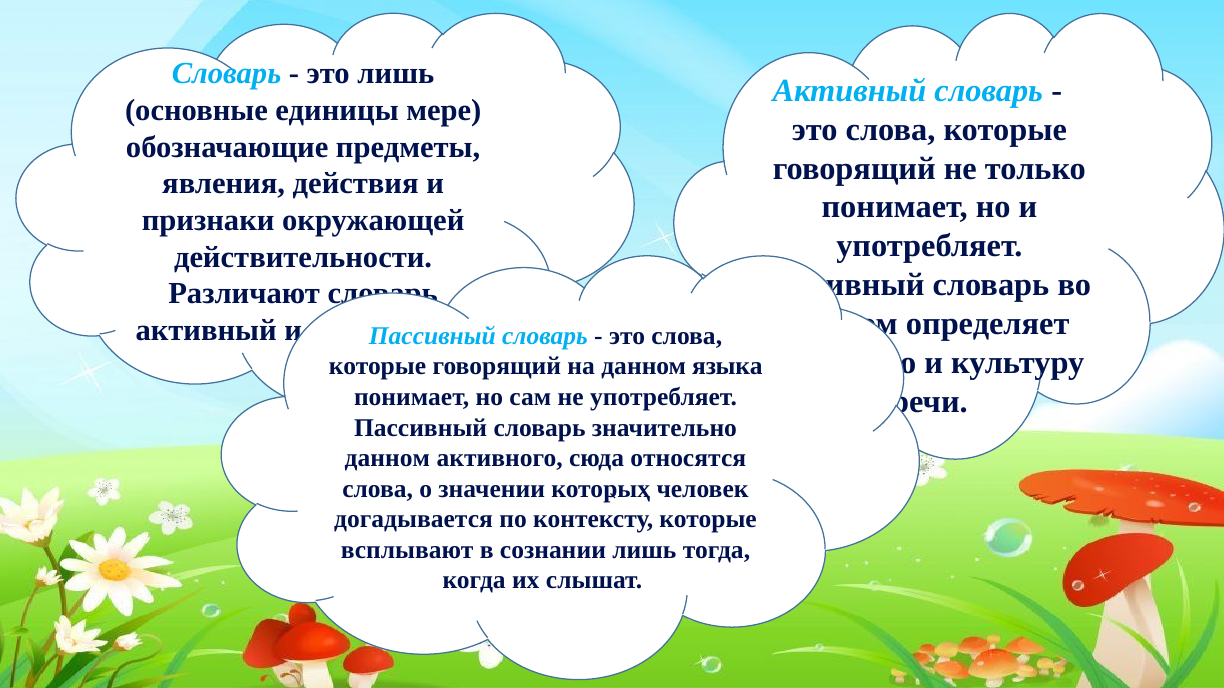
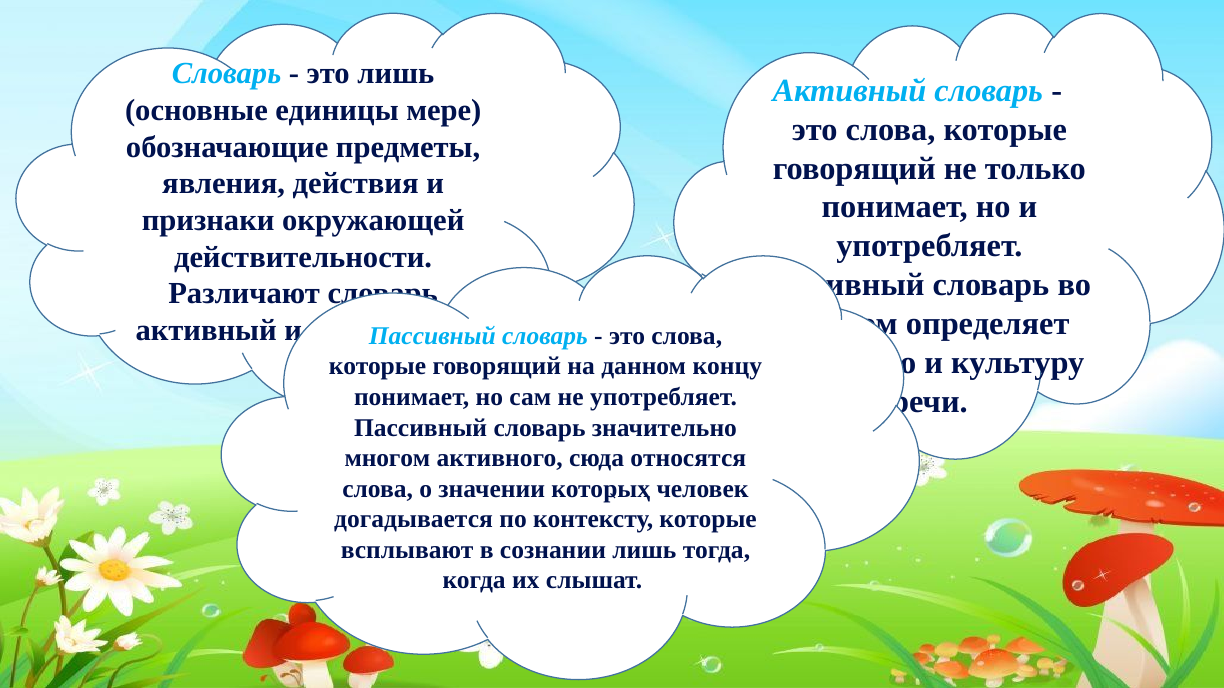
языка: языка -> концу
данном at (387, 459): данном -> многом
